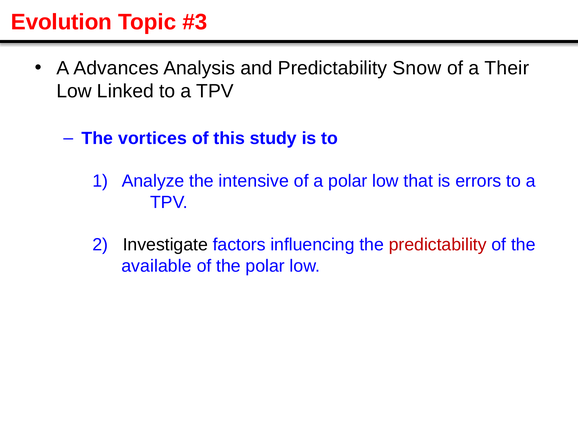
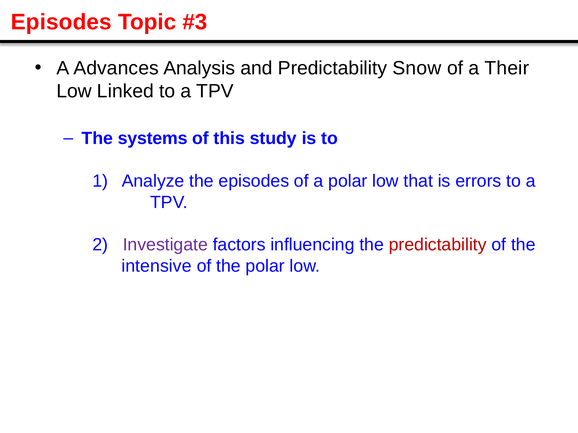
Evolution at (61, 22): Evolution -> Episodes
vortices: vortices -> systems
the intensive: intensive -> episodes
Investigate colour: black -> purple
available: available -> intensive
